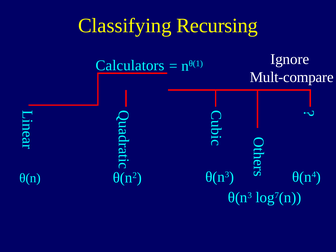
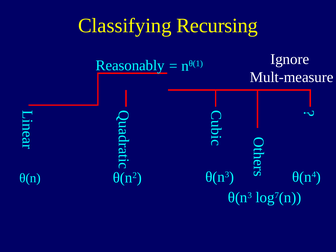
Calculators: Calculators -> Reasonably
Mult-compare: Mult-compare -> Mult-measure
